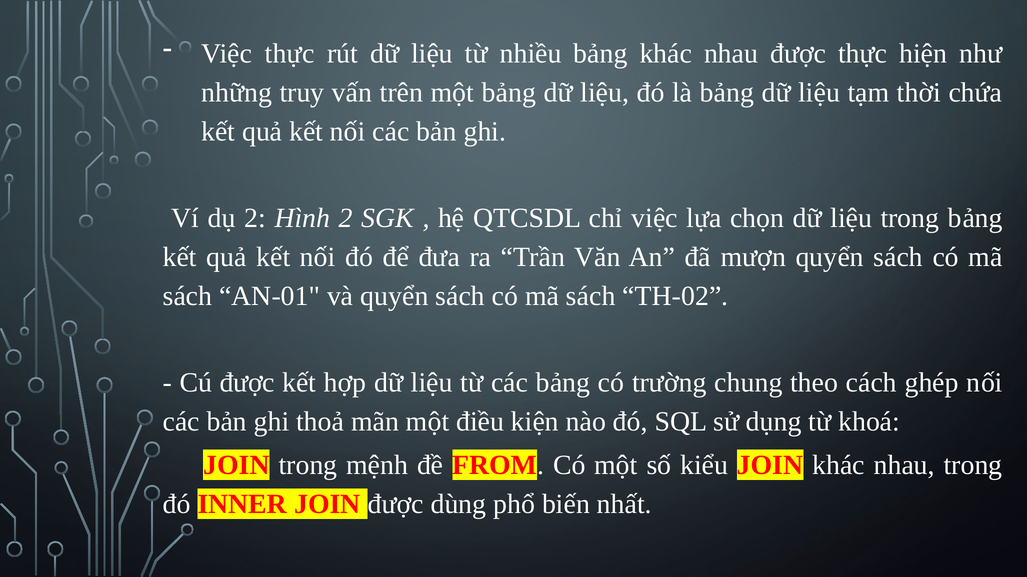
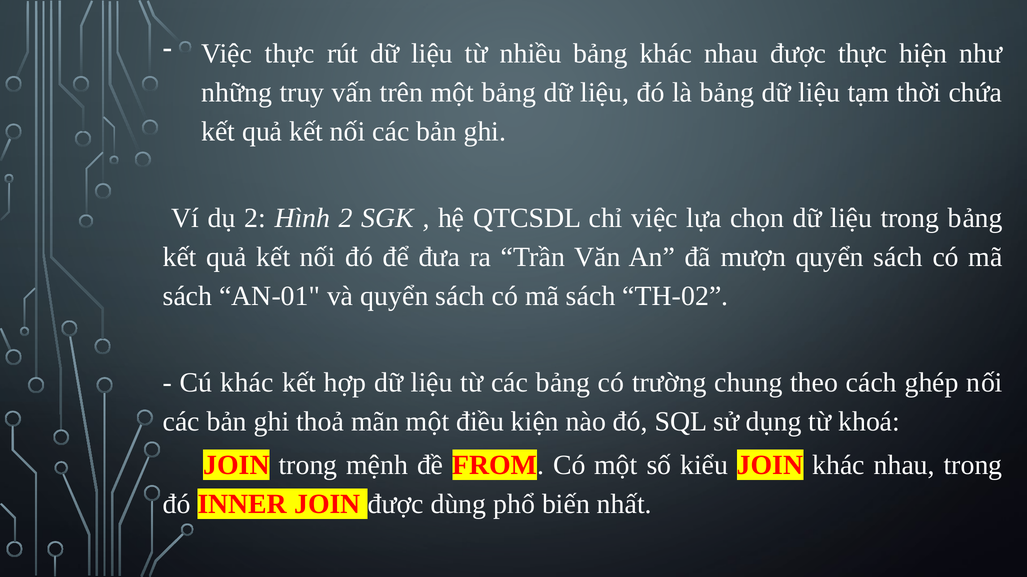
Cú được: được -> khác
